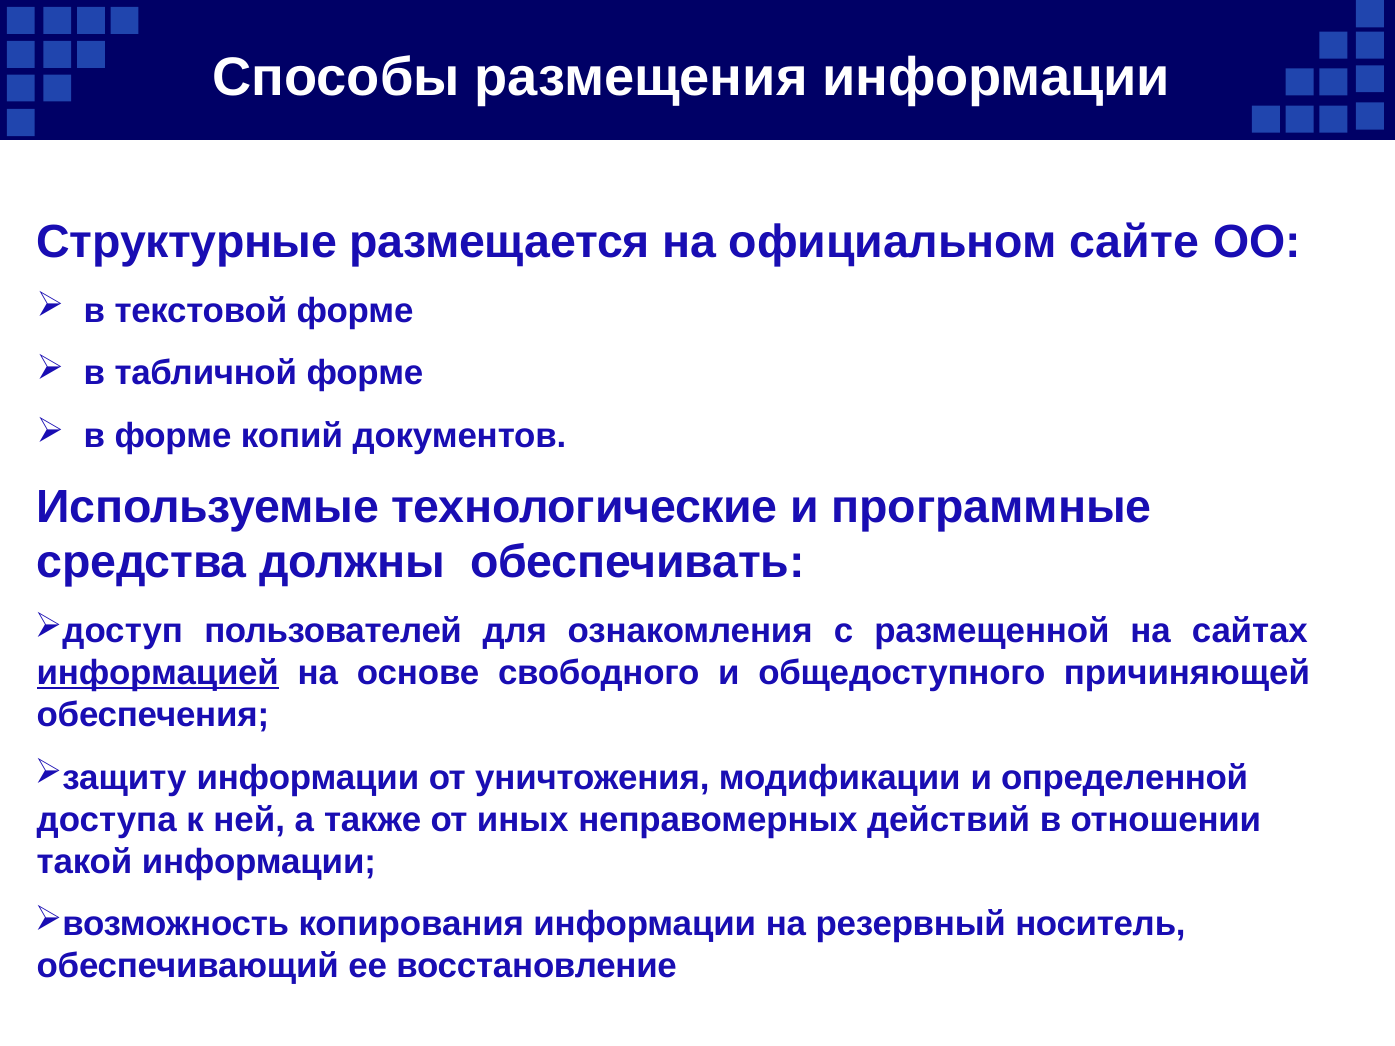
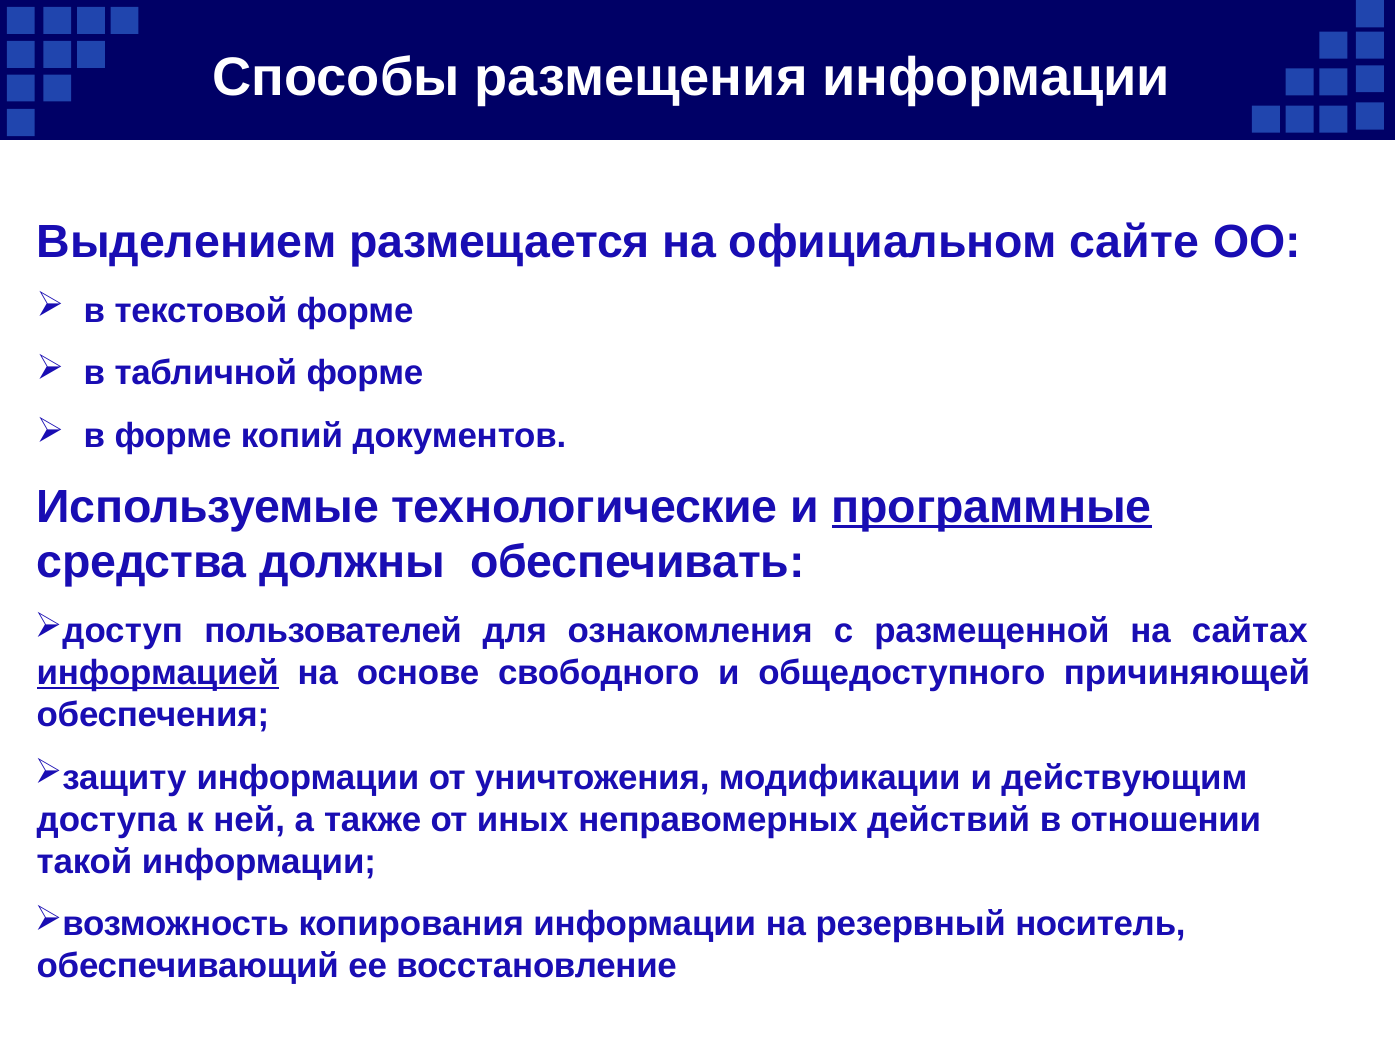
Структурные: Структурные -> Выделением
программные underline: none -> present
определенной: определенной -> действующим
